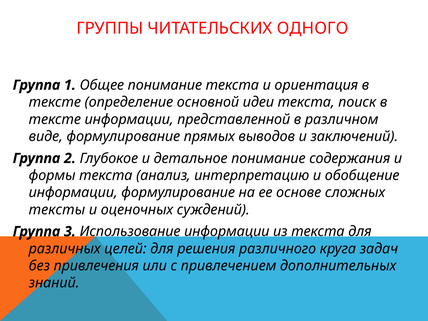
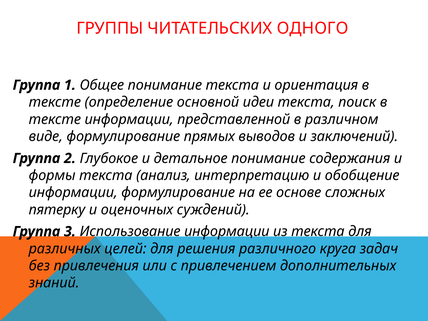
тексты: тексты -> пятерку
